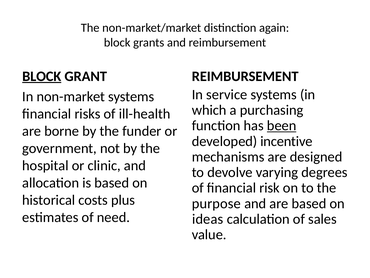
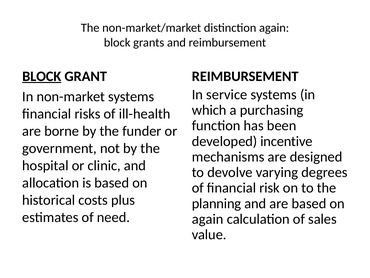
been underline: present -> none
purpose: purpose -> planning
ideas at (208, 219): ideas -> again
